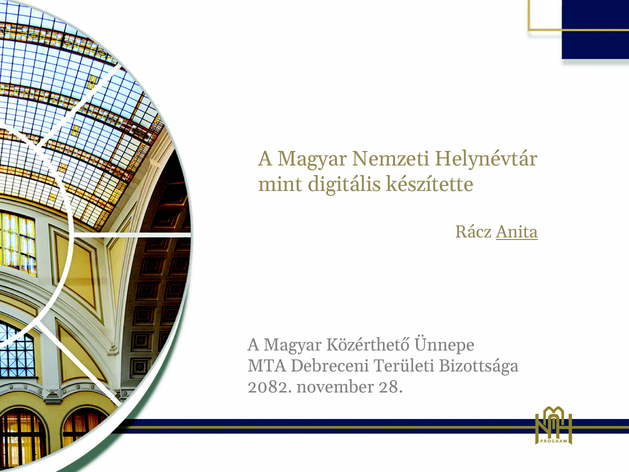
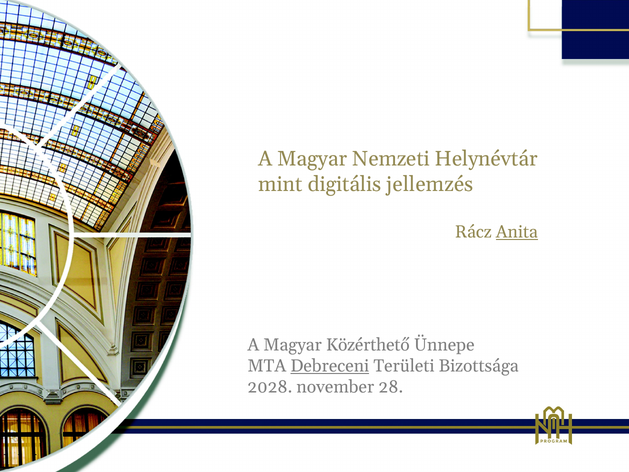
készítette: készítette -> jellemzés
Debreceni underline: none -> present
2082: 2082 -> 2028
